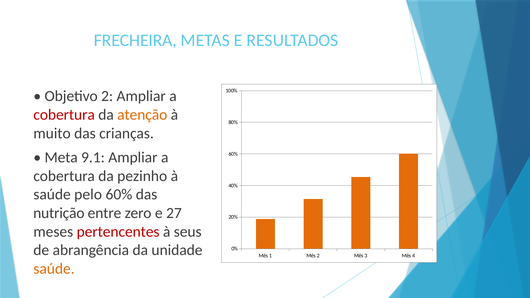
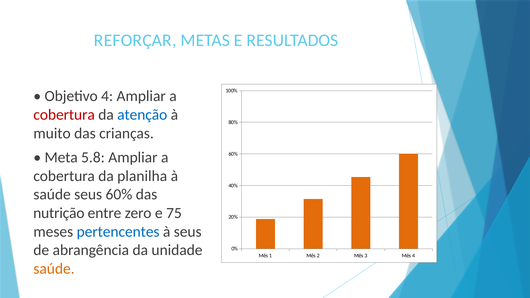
FRECHEIRA: FRECHEIRA -> REFORÇAR
Objetivo 2: 2 -> 4
atenção colour: orange -> blue
9.1: 9.1 -> 5.8
pezinho: pezinho -> planilha
saúde pelo: pelo -> seus
27: 27 -> 75
pertencentes colour: red -> blue
